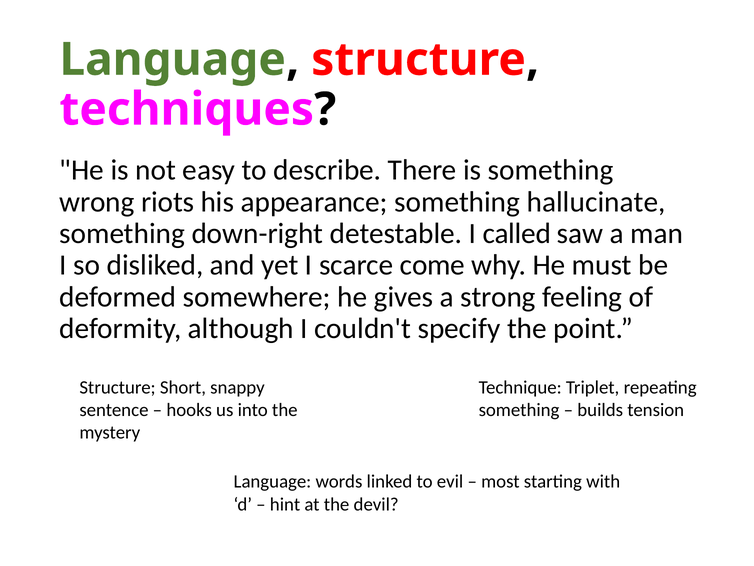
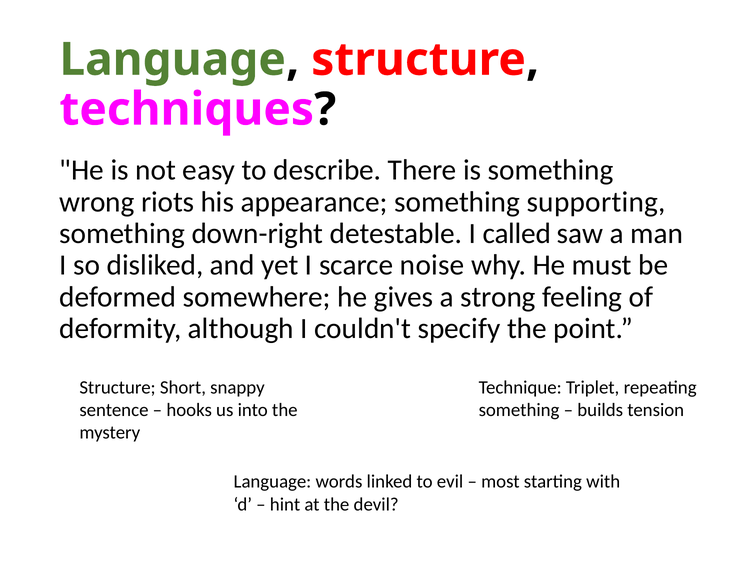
hallucinate: hallucinate -> supporting
come: come -> noise
